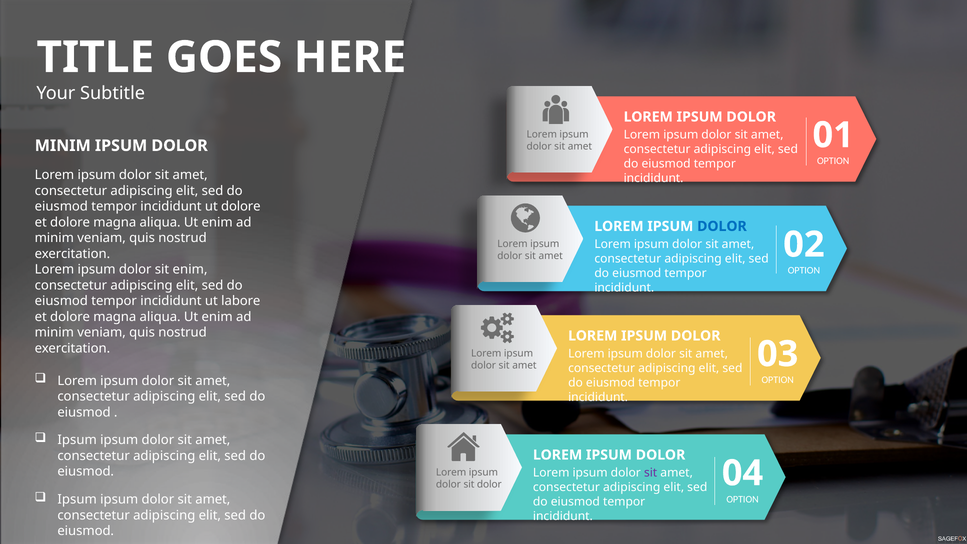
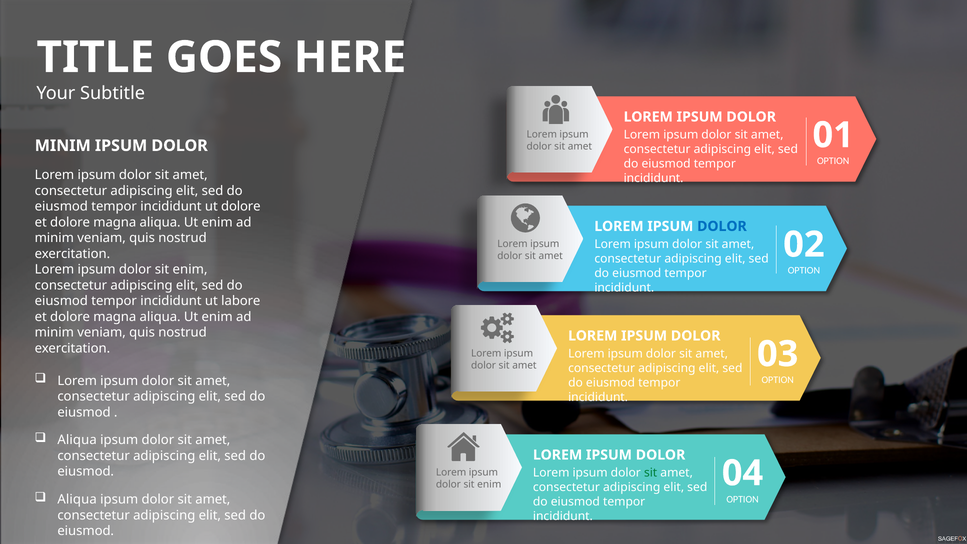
Ipsum at (77, 440): Ipsum -> Aliqua
sit at (651, 473) colour: purple -> green
dolor at (489, 484): dolor -> enim
Ipsum at (77, 499): Ipsum -> Aliqua
